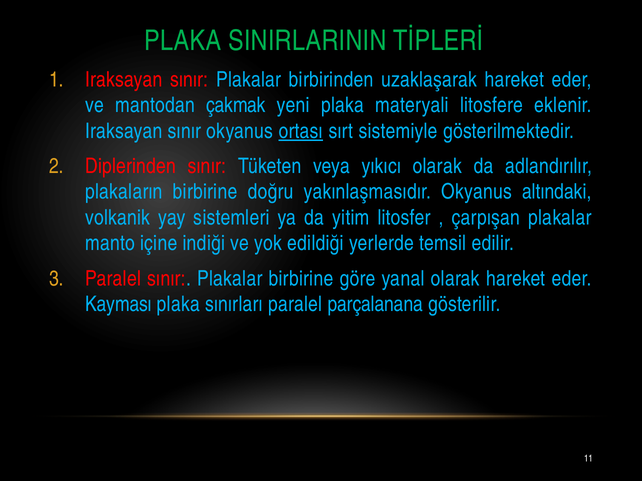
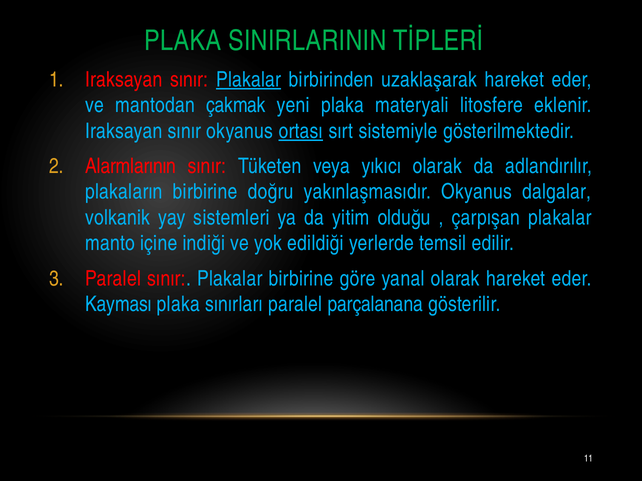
Plakalar at (249, 80) underline: none -> present
Diplerinden: Diplerinden -> Alarmlarının
altındaki: altındaki -> dalgalar
litosfer: litosfer -> olduğu
